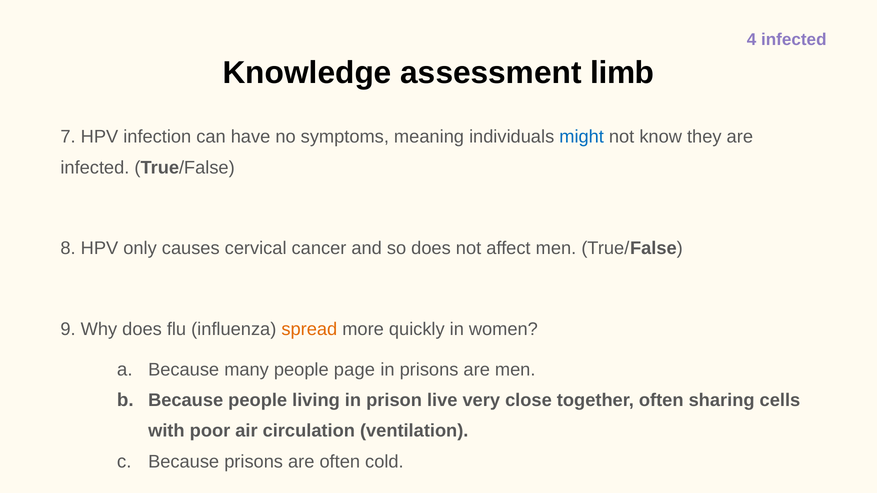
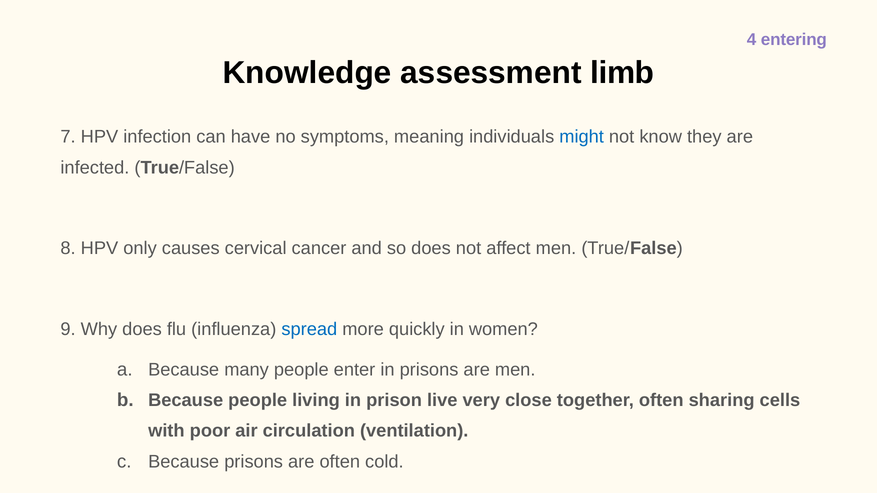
4 infected: infected -> entering
spread colour: orange -> blue
page: page -> enter
